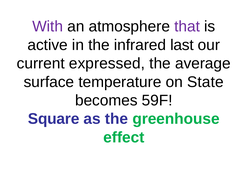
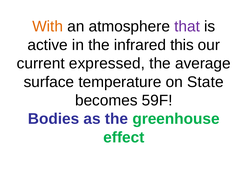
With colour: purple -> orange
last: last -> this
Square: Square -> Bodies
